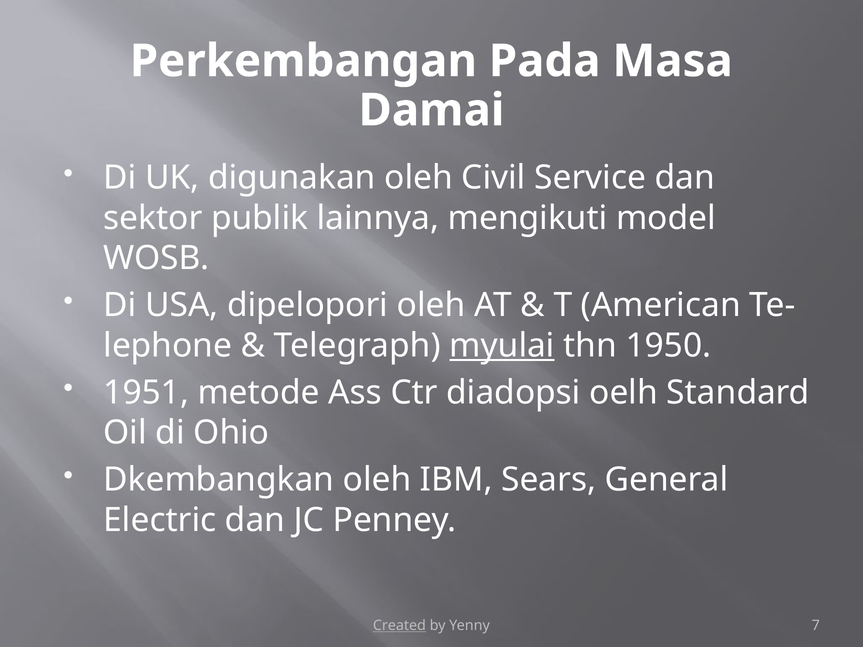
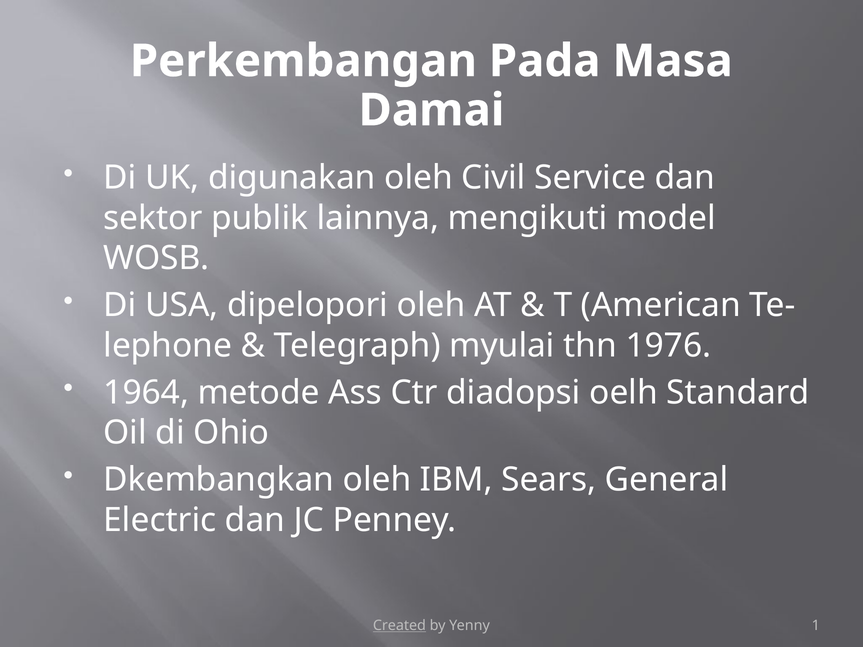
myulai underline: present -> none
1950: 1950 -> 1976
1951: 1951 -> 1964
7: 7 -> 1
